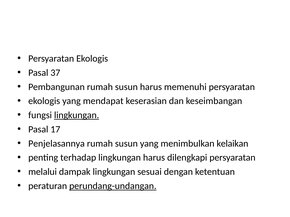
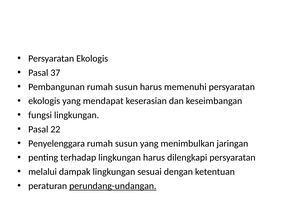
lingkungan at (77, 115) underline: present -> none
17: 17 -> 22
Penjelasannya: Penjelasannya -> Penyelenggara
kelaikan: kelaikan -> jaringan
